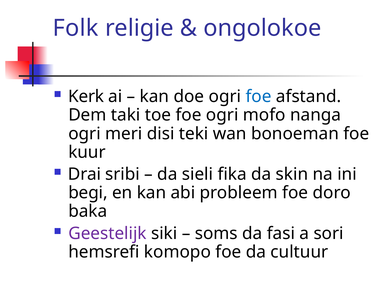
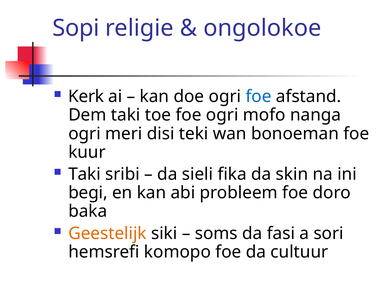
Folk: Folk -> Sopi
Drai at (85, 174): Drai -> Taki
Geestelijk colour: purple -> orange
